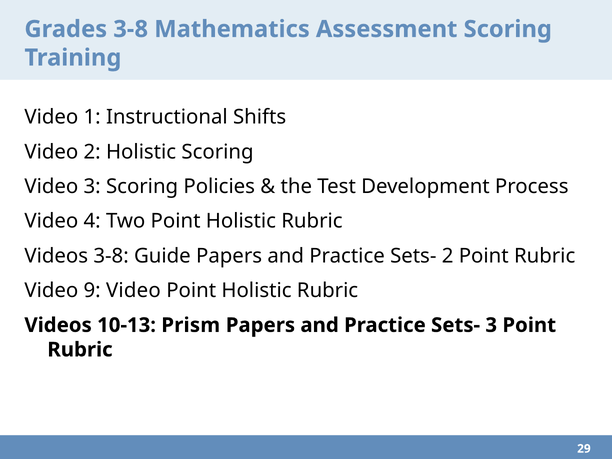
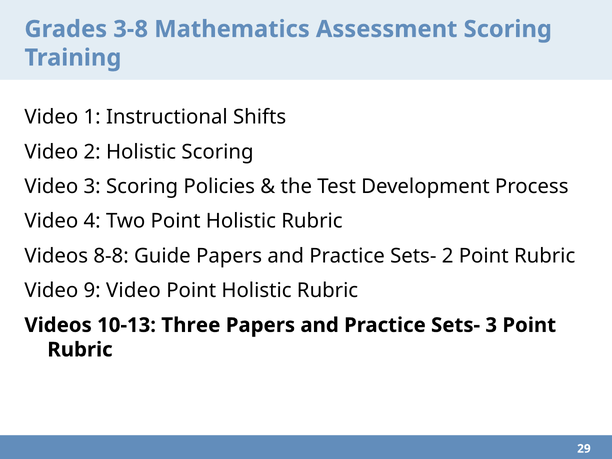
Videos 3-8: 3-8 -> 8-8
Prism: Prism -> Three
